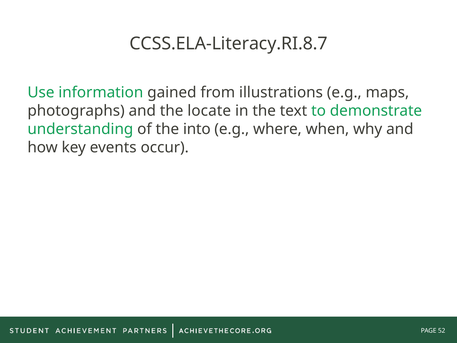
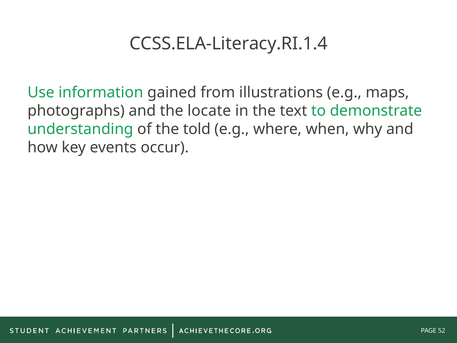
CCSS.ELA-Literacy.RI.8.7: CCSS.ELA-Literacy.RI.8.7 -> CCSS.ELA-Literacy.RI.1.4
into: into -> told
